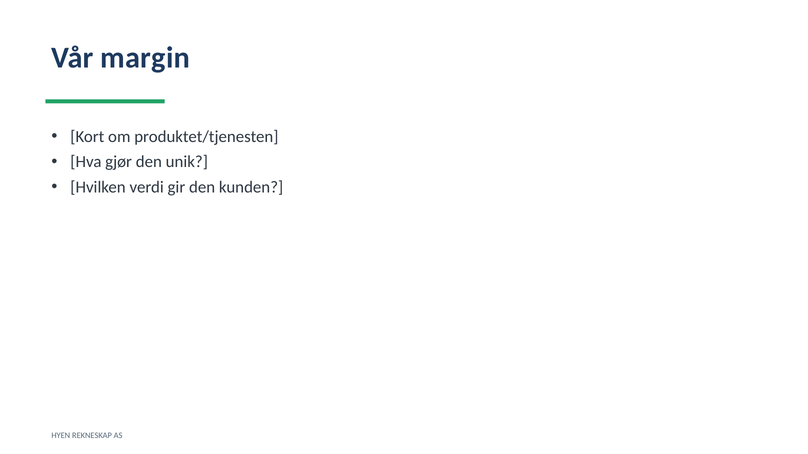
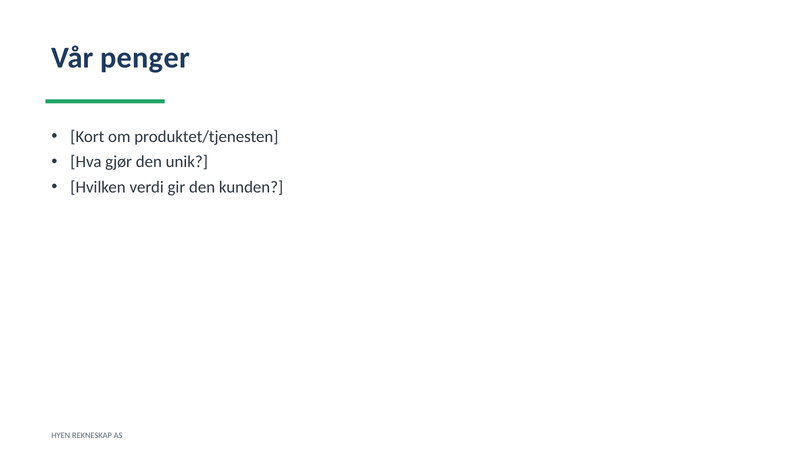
margin: margin -> penger
